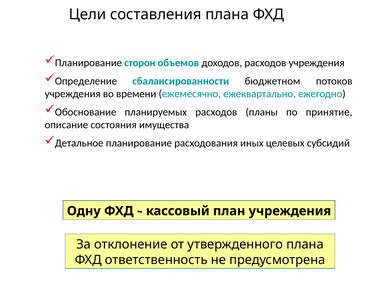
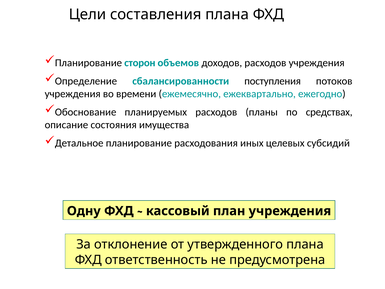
бюджетном: бюджетном -> поступления
принятие: принятие -> средствах
